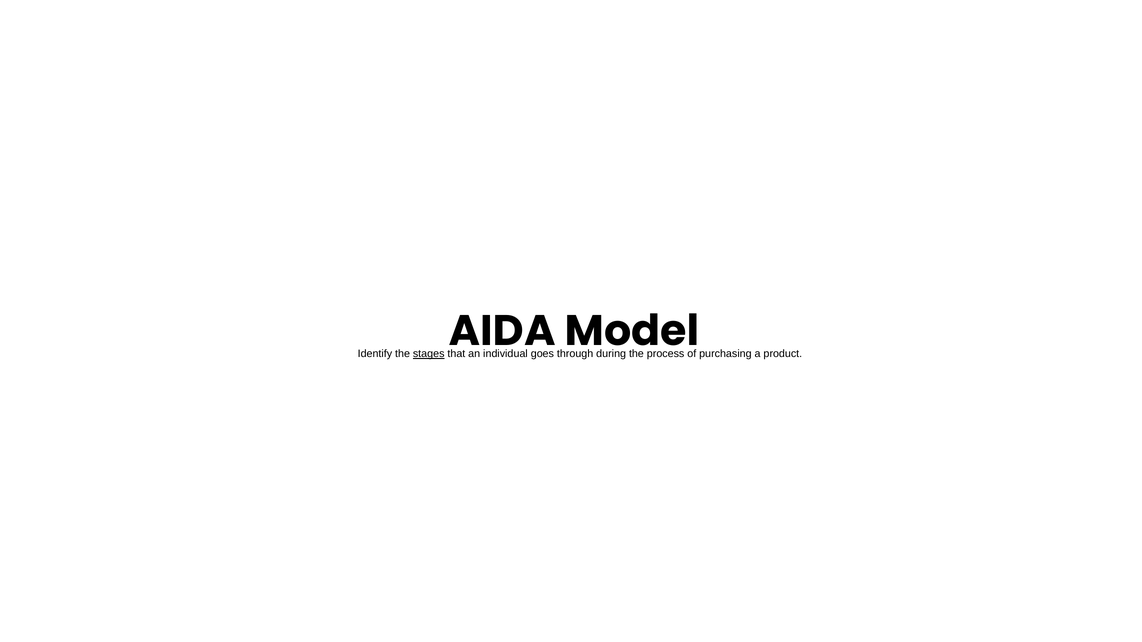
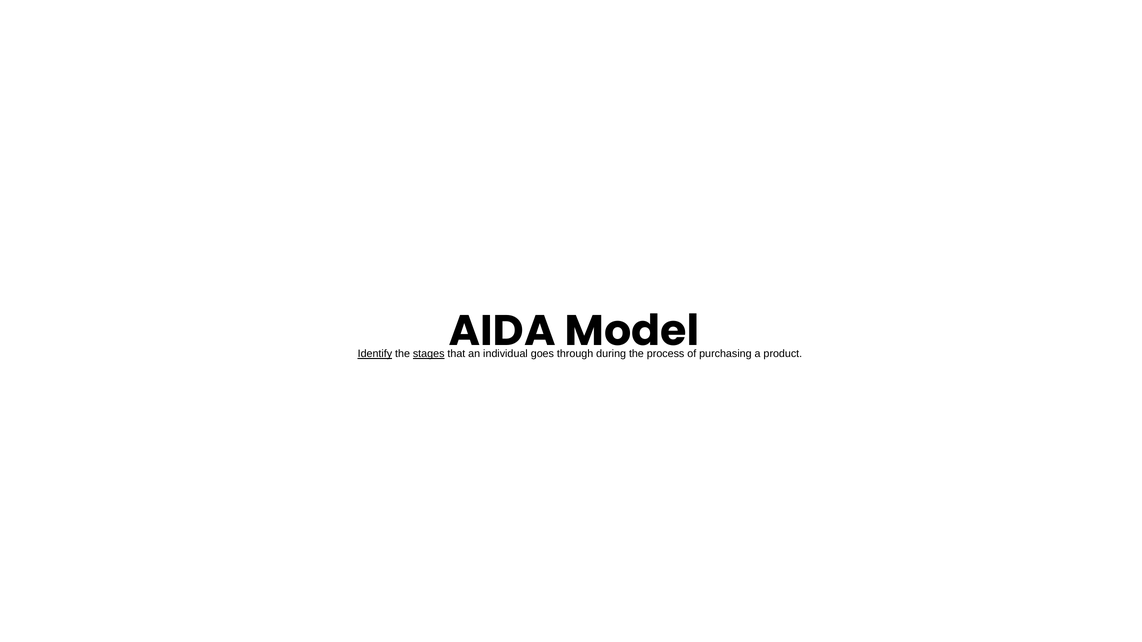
Identify underline: none -> present
